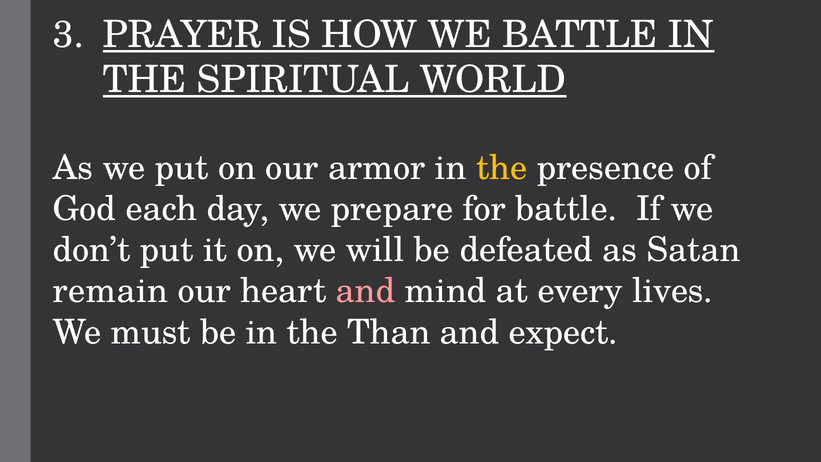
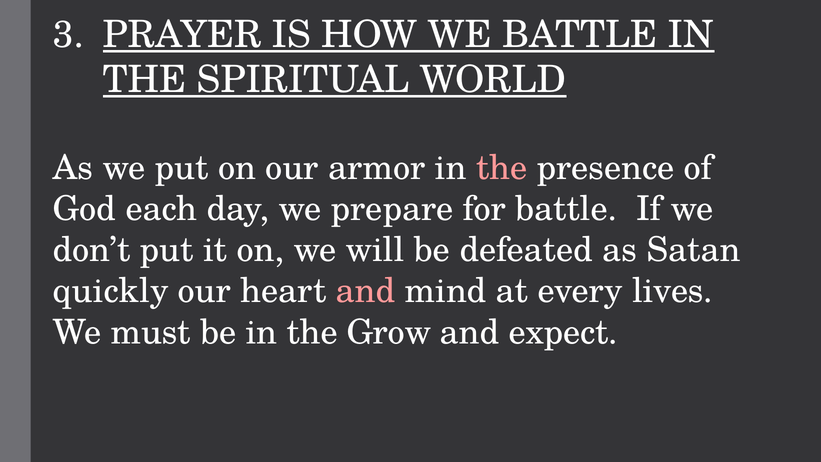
the at (502, 168) colour: yellow -> pink
remain: remain -> quickly
Than: Than -> Grow
